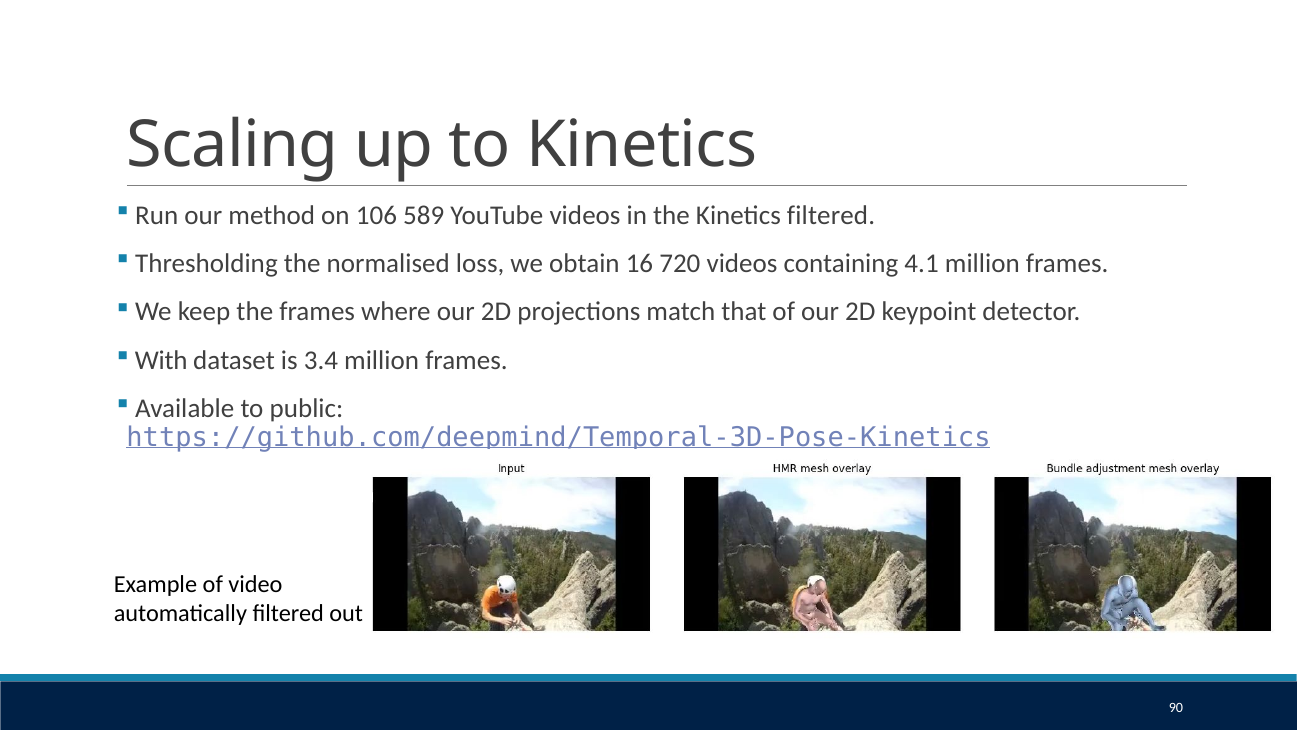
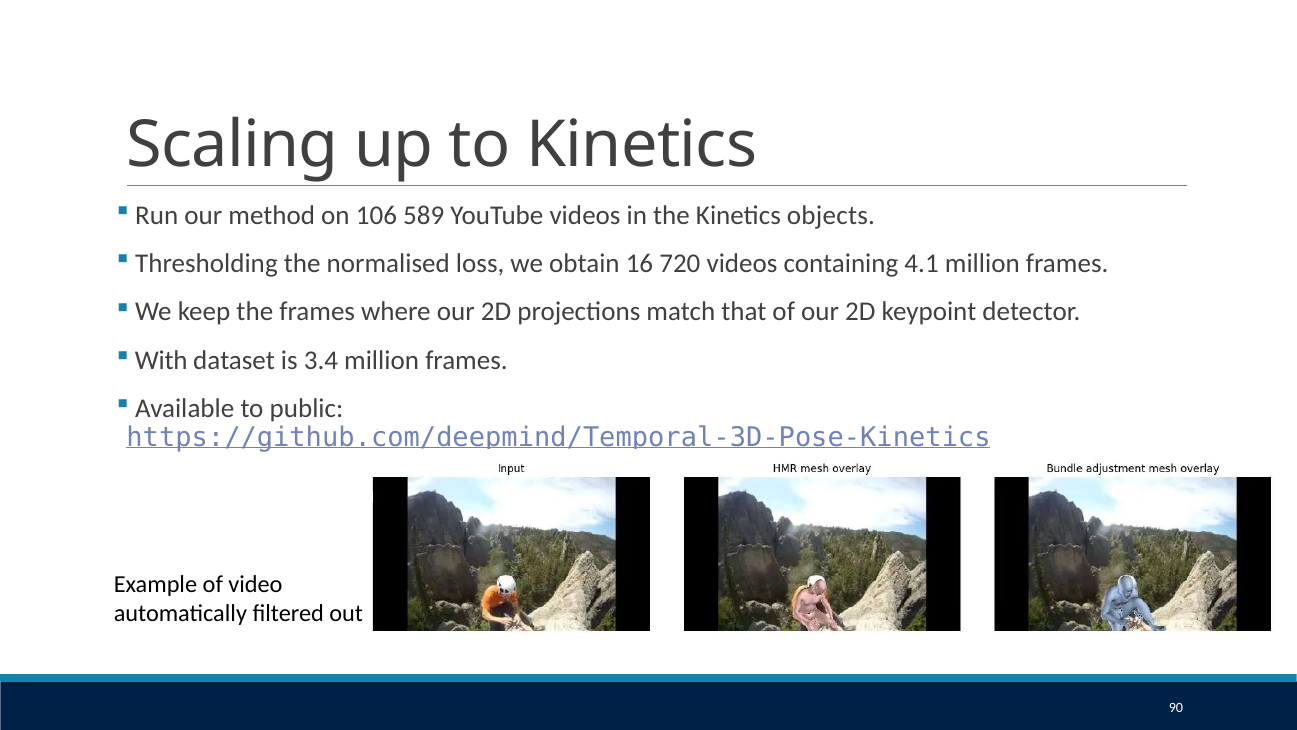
Kinetics filtered: filtered -> objects
